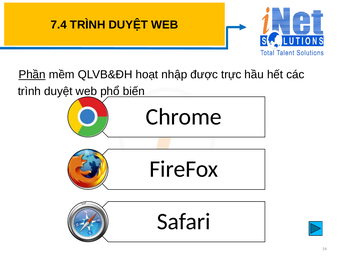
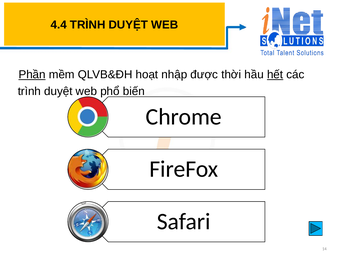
7.4: 7.4 -> 4.4
trực: trực -> thời
hết underline: none -> present
